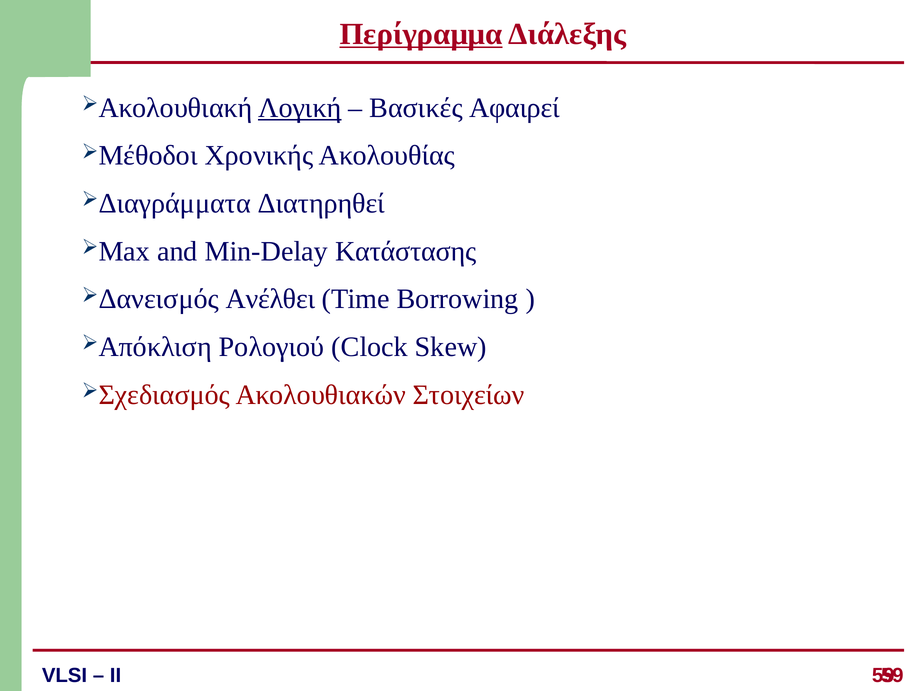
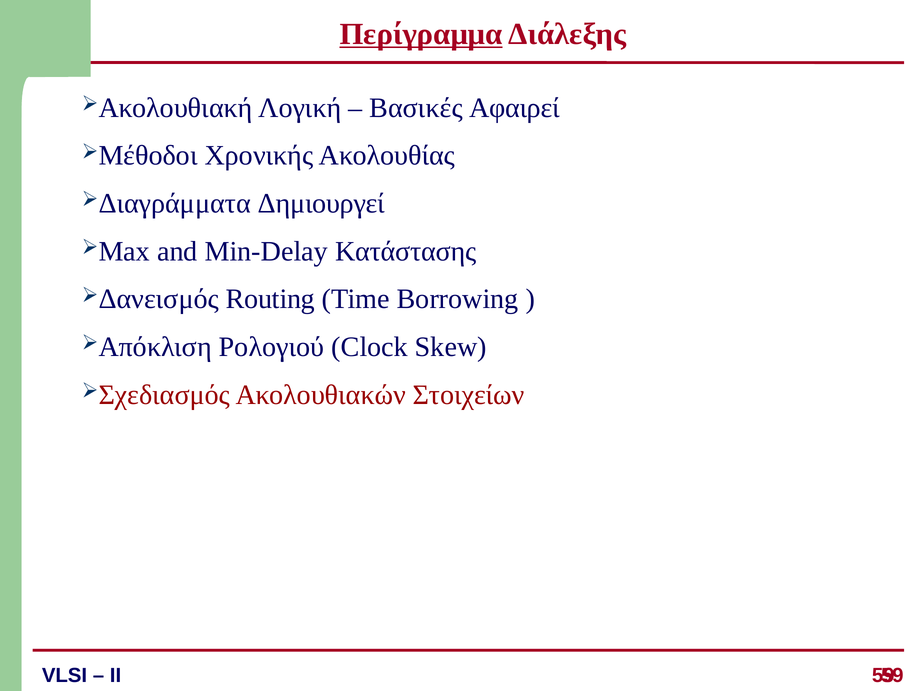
Λογική underline: present -> none
Διατηρηθεί: Διατηρηθεί -> Δημιουργεί
Ανέλθει: Ανέλθει -> Routing
